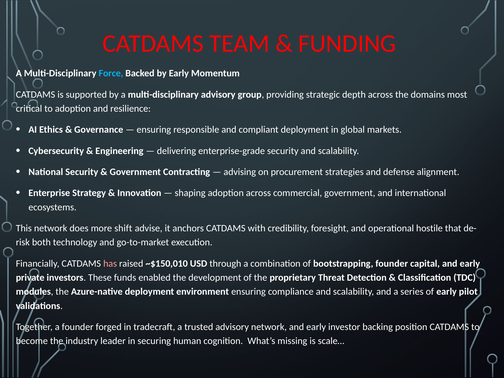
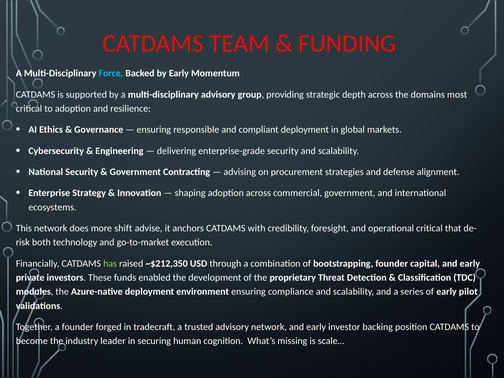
operational hostile: hostile -> critical
has colour: pink -> light green
~$150,010: ~$150,010 -> ~$212,350
